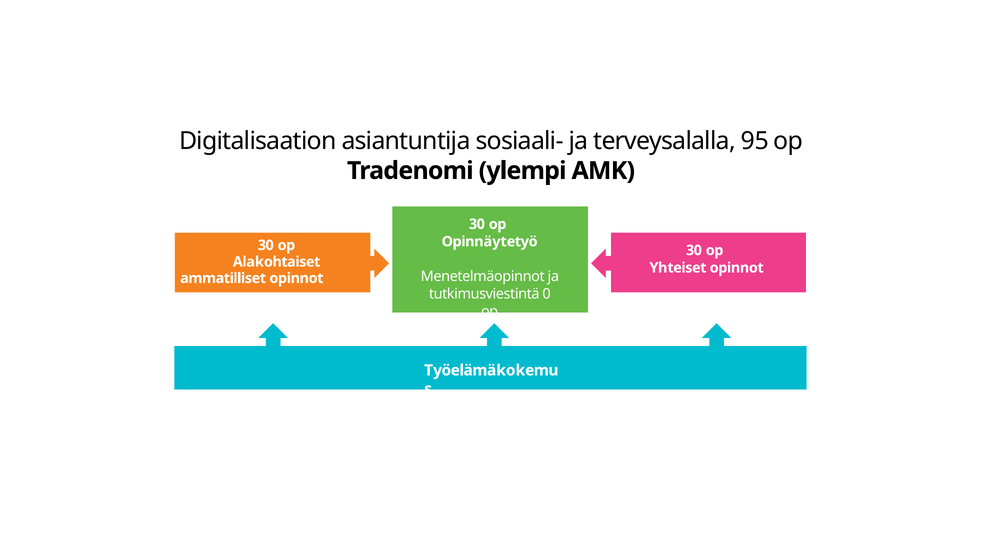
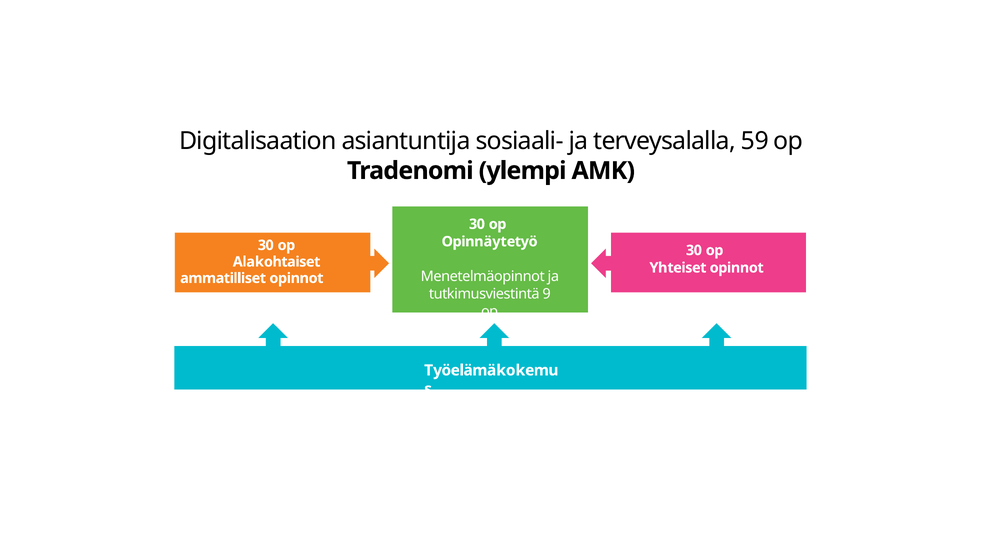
95: 95 -> 59
0: 0 -> 9
